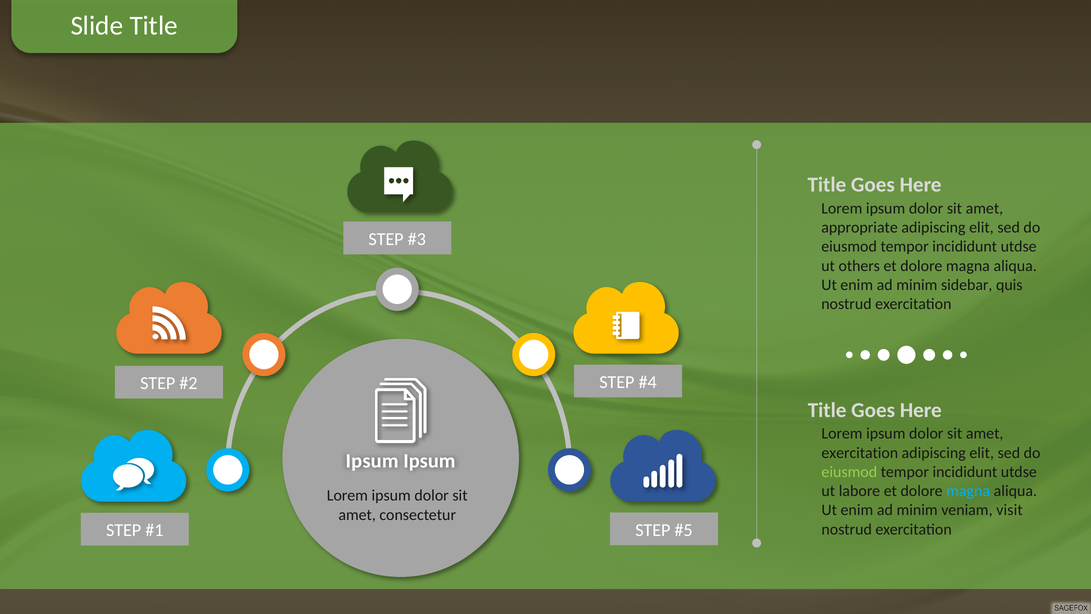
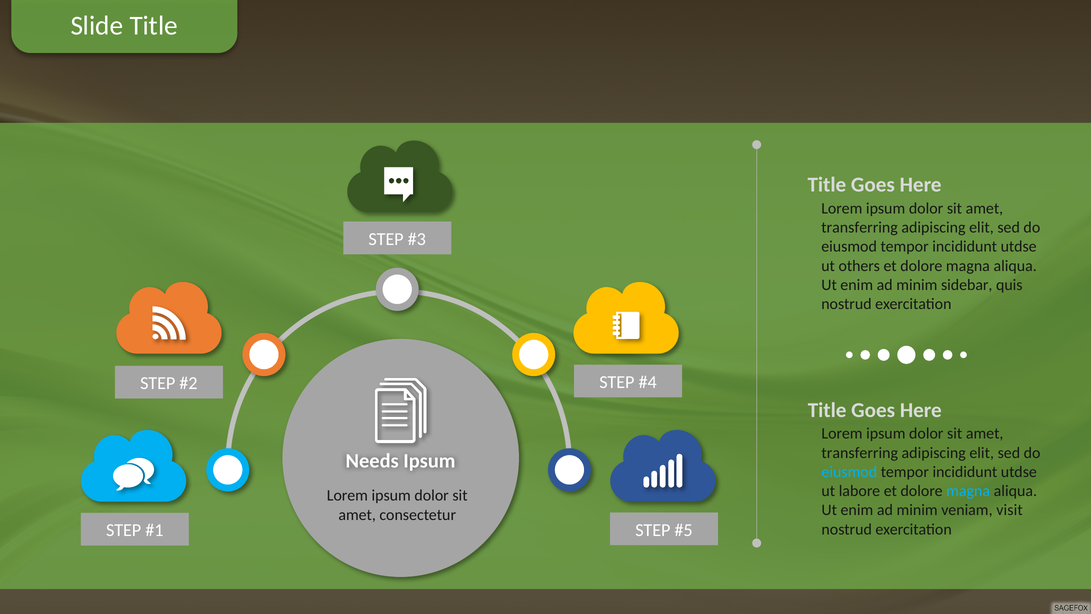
appropriate at (860, 227): appropriate -> transferring
exercitation at (860, 453): exercitation -> transferring
Ipsum at (372, 461): Ipsum -> Needs
eiusmod at (849, 472) colour: light green -> light blue
